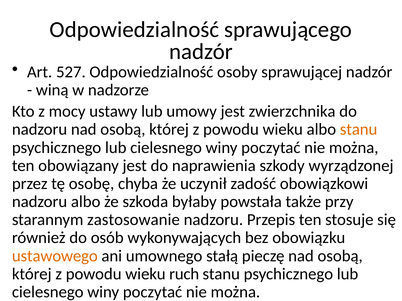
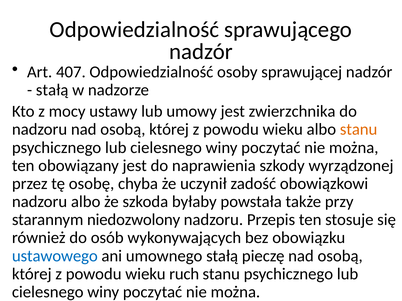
527: 527 -> 407
winą at (52, 90): winą -> stałą
zastosowanie: zastosowanie -> niedozwolony
ustawowego colour: orange -> blue
